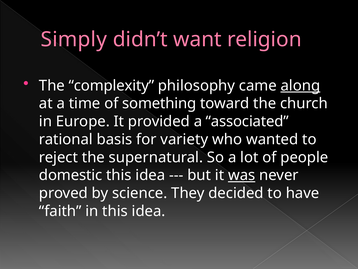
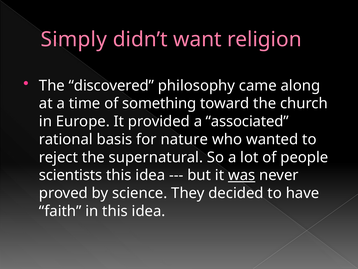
complexity: complexity -> discovered
along underline: present -> none
variety: variety -> nature
domestic: domestic -> scientists
